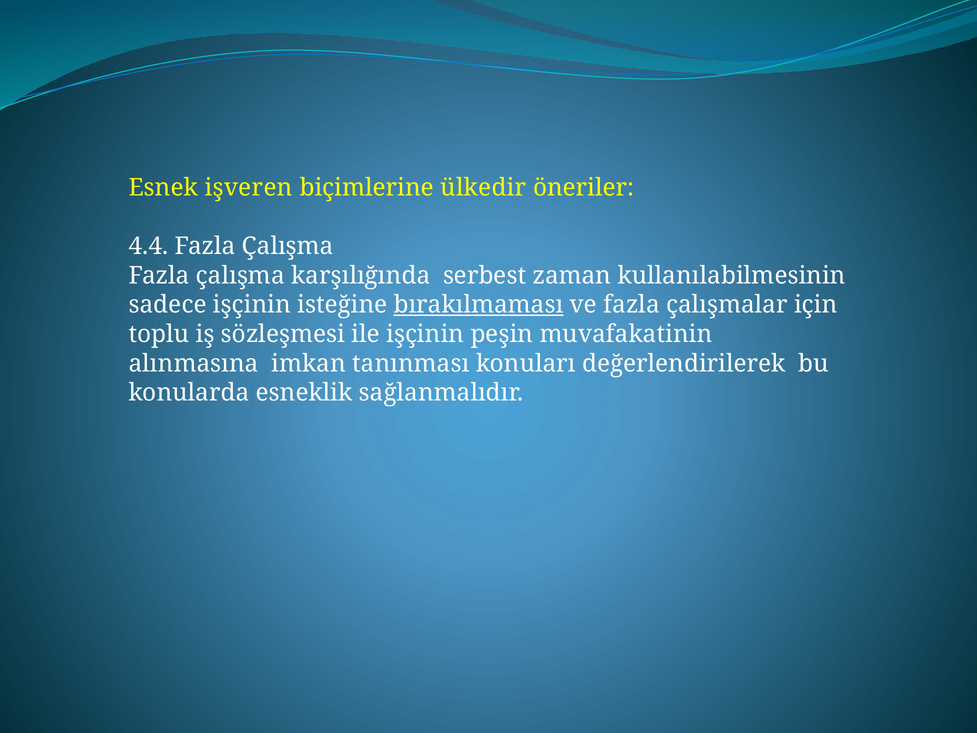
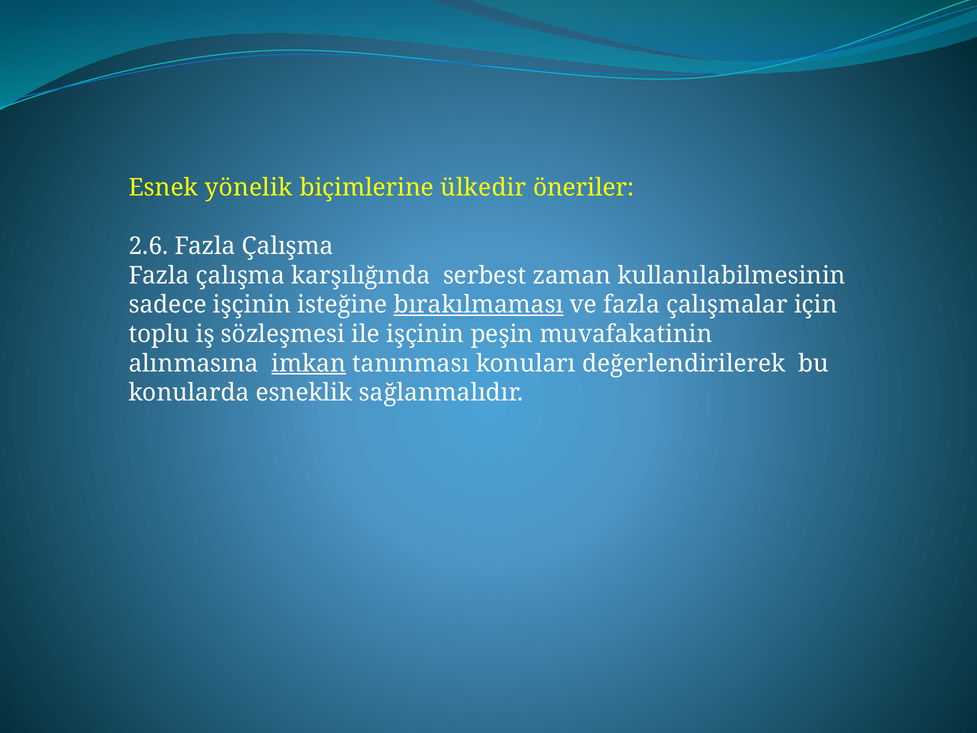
işveren: işveren -> yönelik
4.4: 4.4 -> 2.6
imkan underline: none -> present
